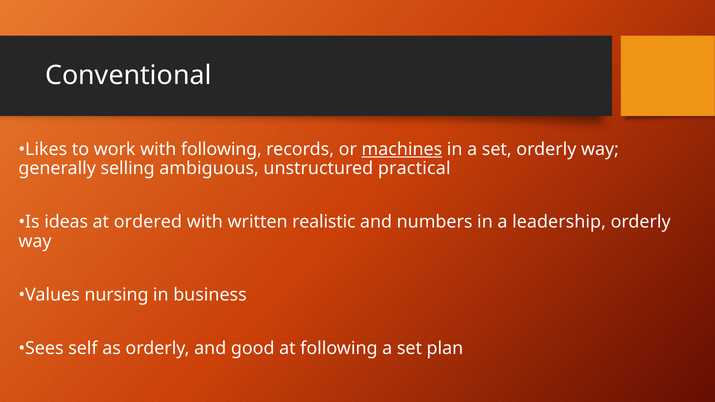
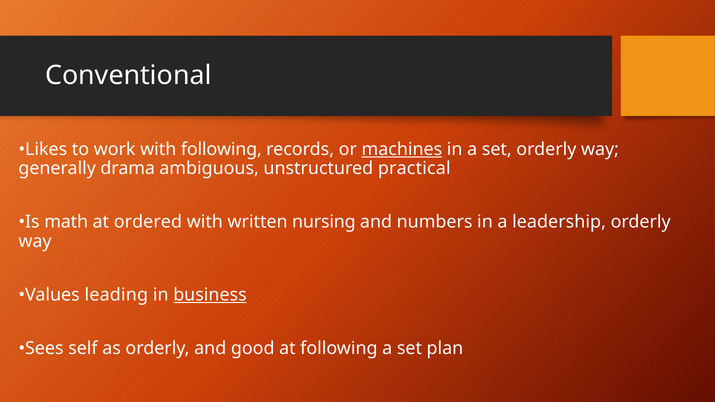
selling: selling -> drama
ideas: ideas -> math
realistic: realistic -> nursing
nursing: nursing -> leading
business underline: none -> present
